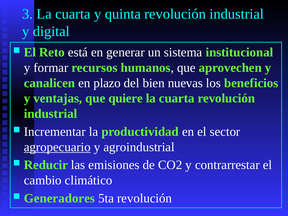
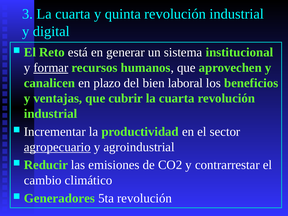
formar underline: none -> present
nuevas: nuevas -> laboral
quiere: quiere -> cubrir
